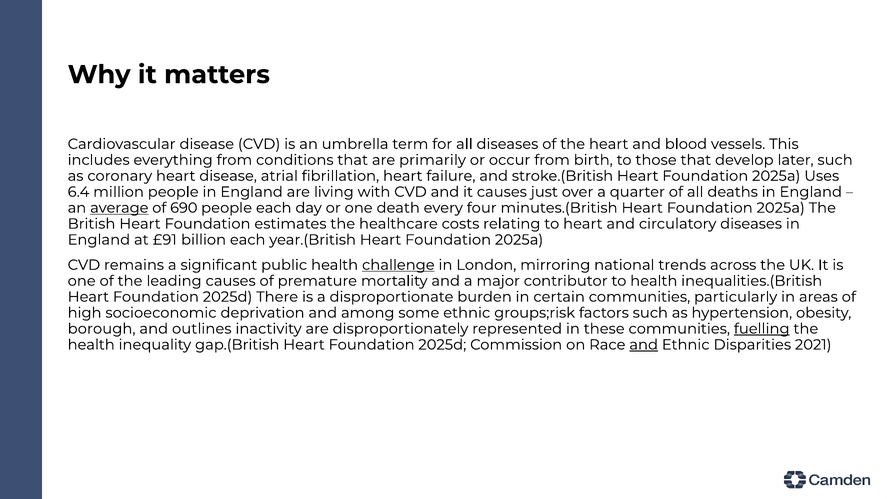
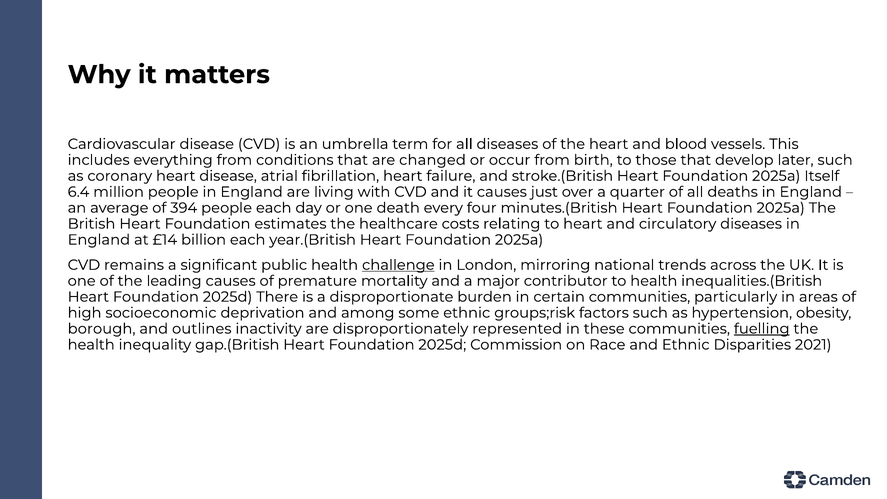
primarily: primarily -> changed
Uses: Uses -> Itself
average underline: present -> none
690: 690 -> 394
£91: £91 -> £14
and at (644, 345) underline: present -> none
